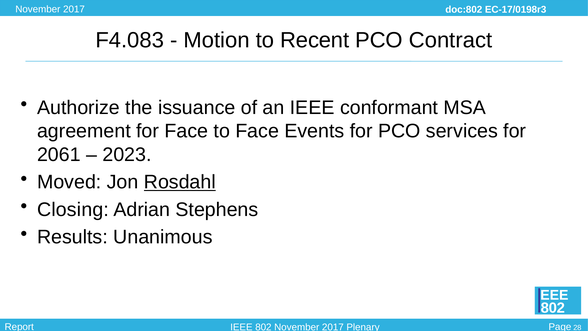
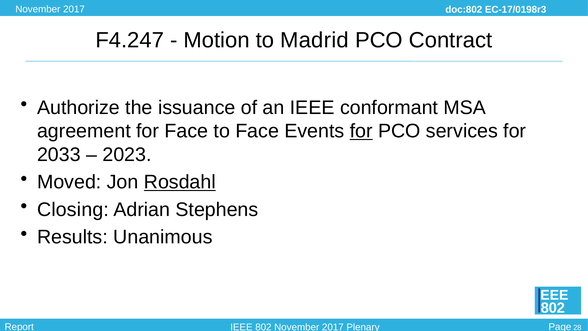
F4.083: F4.083 -> F4.247
Recent: Recent -> Madrid
for at (361, 131) underline: none -> present
2061: 2061 -> 2033
